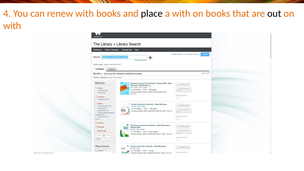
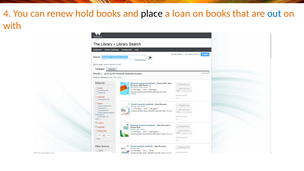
renew with: with -> hold
a with: with -> loan
out colour: black -> blue
